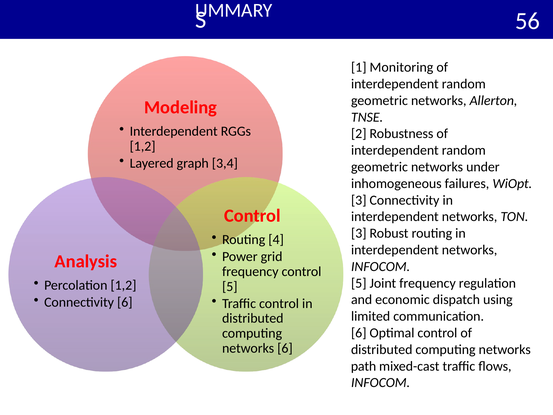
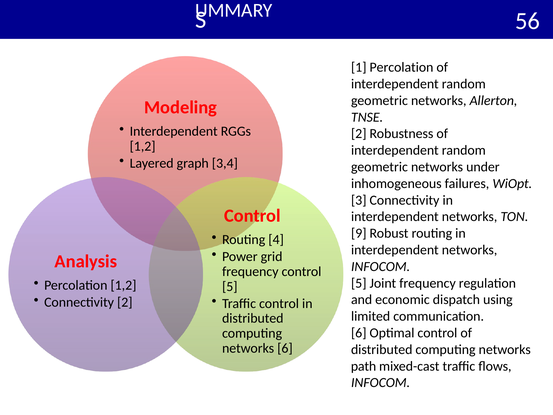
1 Monitoring: Monitoring -> Percolation
3 at (359, 233): 3 -> 9
Connectivity 6: 6 -> 2
